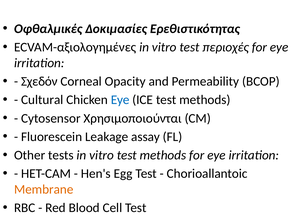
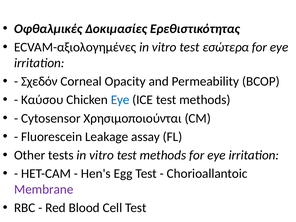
περιοχές: περιοχές -> εσώτερα
Cultural: Cultural -> Καύσου
Membrane colour: orange -> purple
